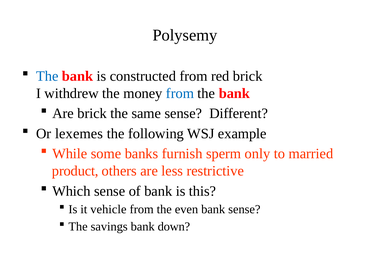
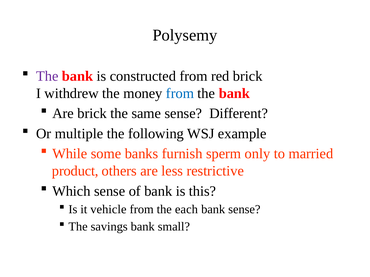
The at (47, 76) colour: blue -> purple
lexemes: lexemes -> multiple
even: even -> each
down: down -> small
